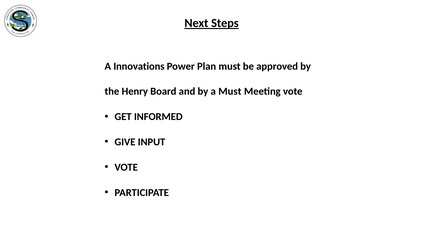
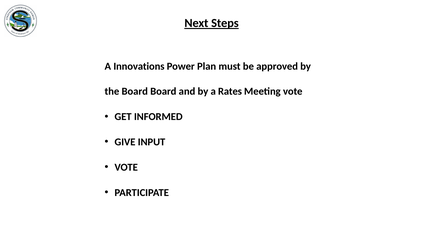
the Henry: Henry -> Board
a Must: Must -> Rates
